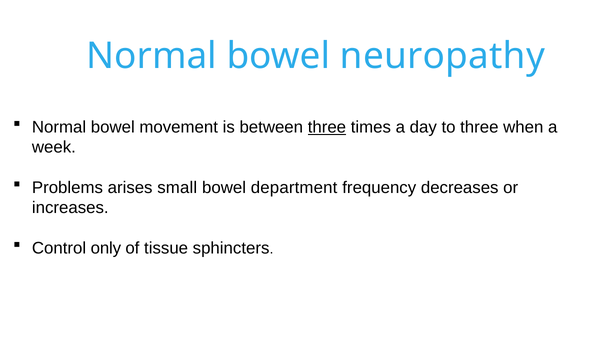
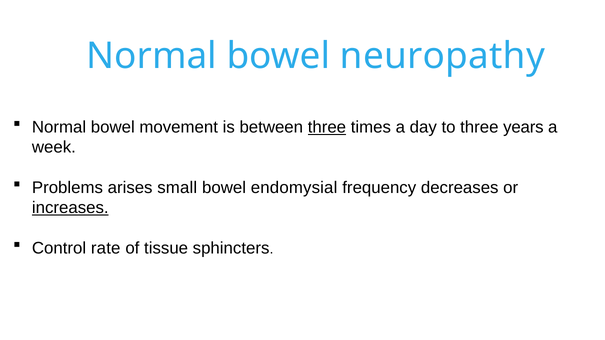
when: when -> years
department: department -> endomysial
increases underline: none -> present
only: only -> rate
